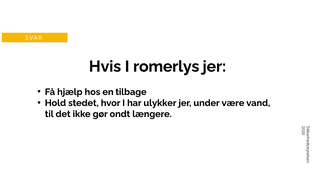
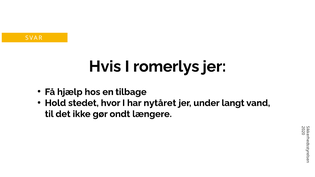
ulykker: ulykker -> nytåret
være: være -> langt
